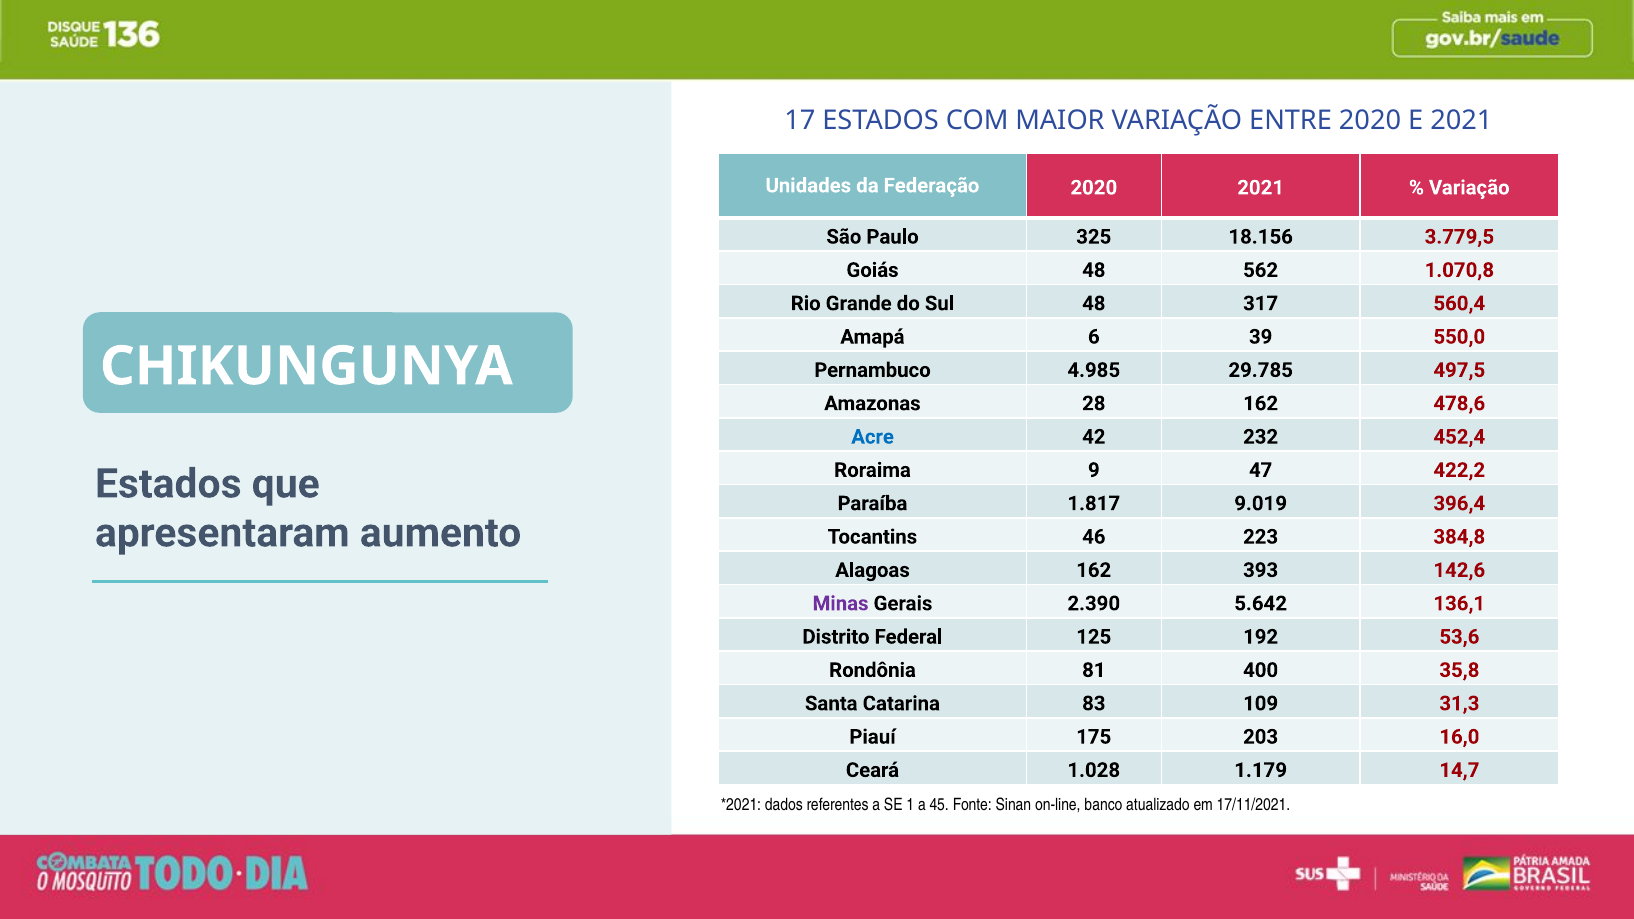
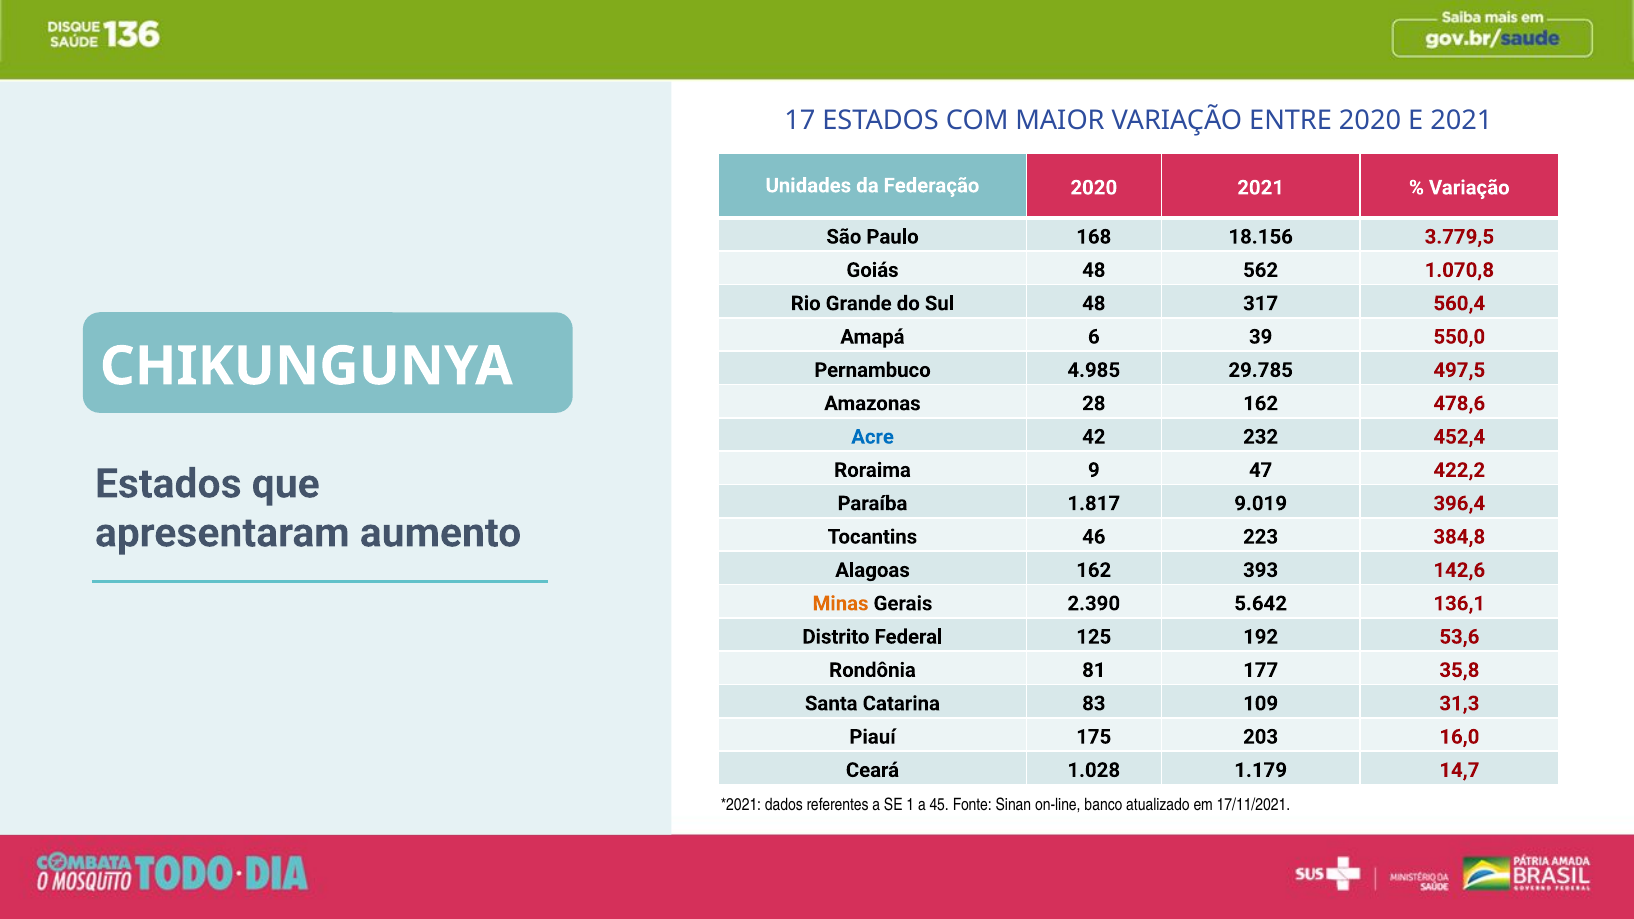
325: 325 -> 168
Minas colour: purple -> orange
400: 400 -> 177
